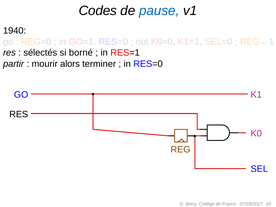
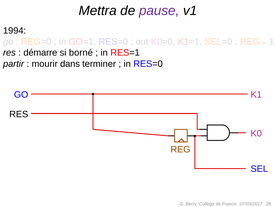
Codes: Codes -> Mettra
pause colour: blue -> purple
1940: 1940 -> 1994
sélectés: sélectés -> démarre
alors: alors -> dans
